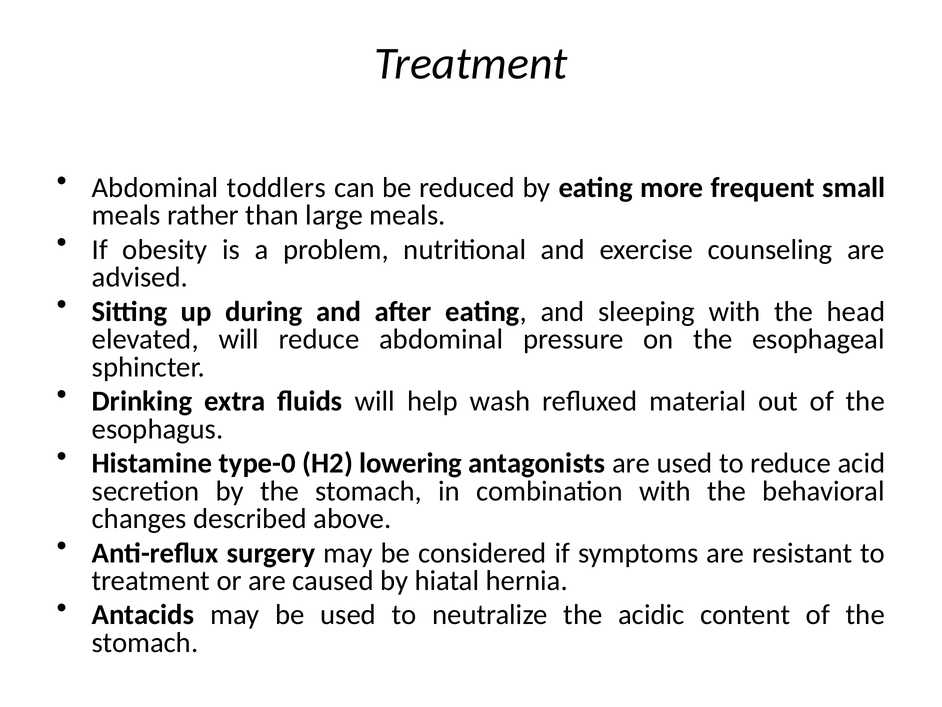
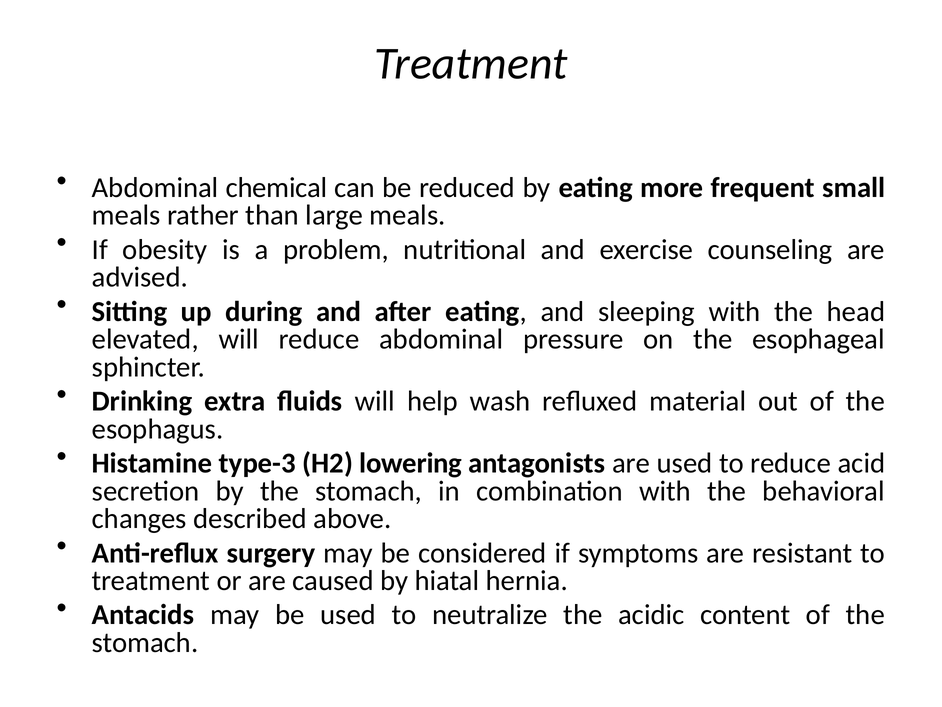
toddlers: toddlers -> chemical
type-0: type-0 -> type-3
